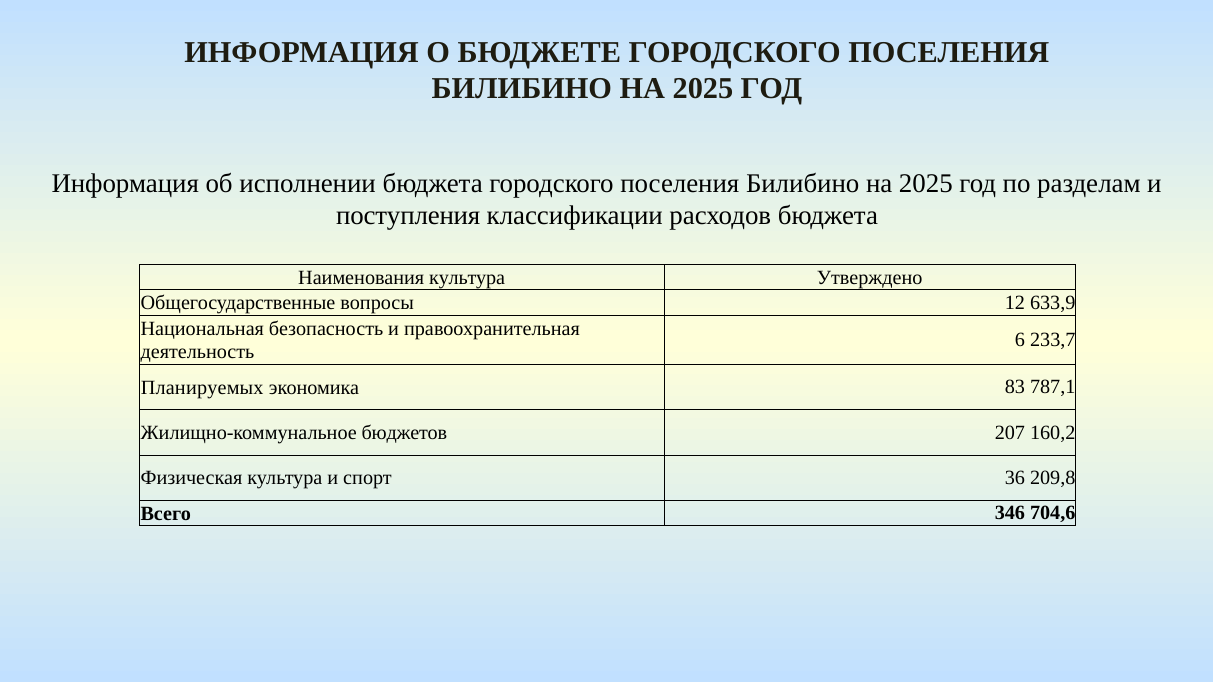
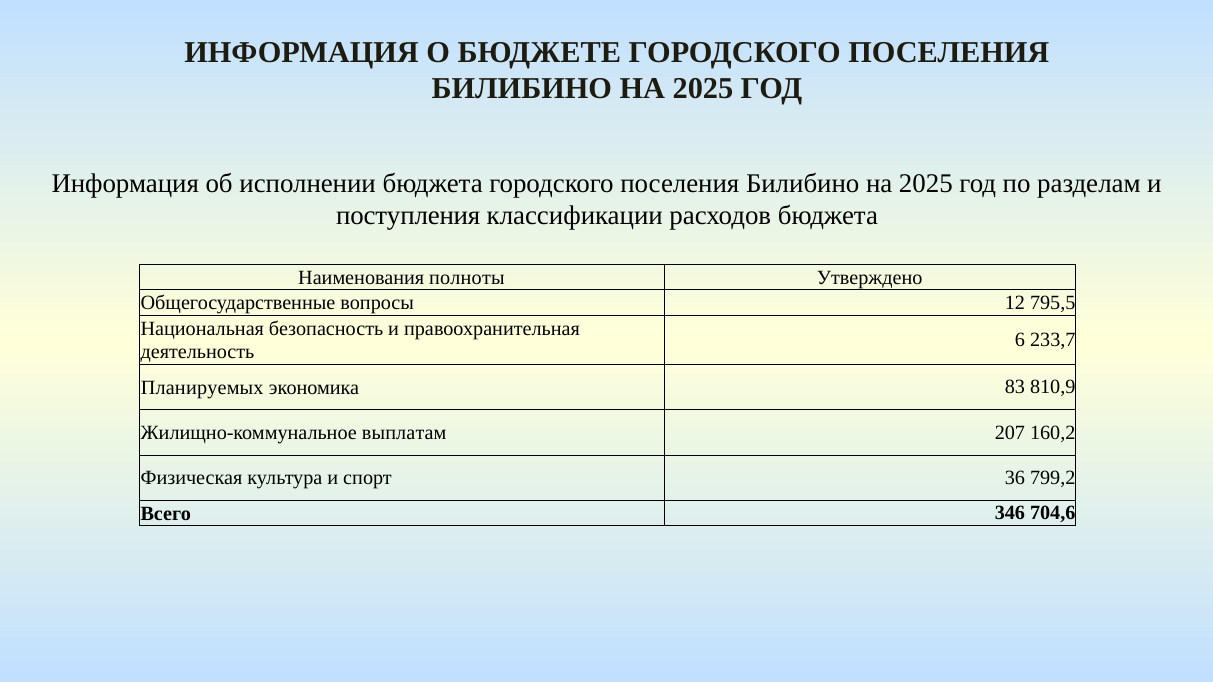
Наименования культура: культура -> полноты
633,9: 633,9 -> 795,5
787,1: 787,1 -> 810,9
бюджетов: бюджетов -> выплатам
209,8: 209,8 -> 799,2
